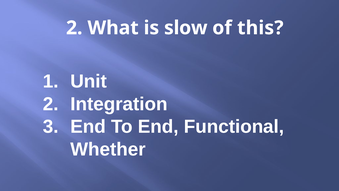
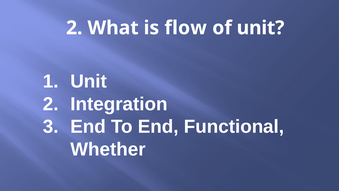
slow: slow -> flow
of this: this -> unit
